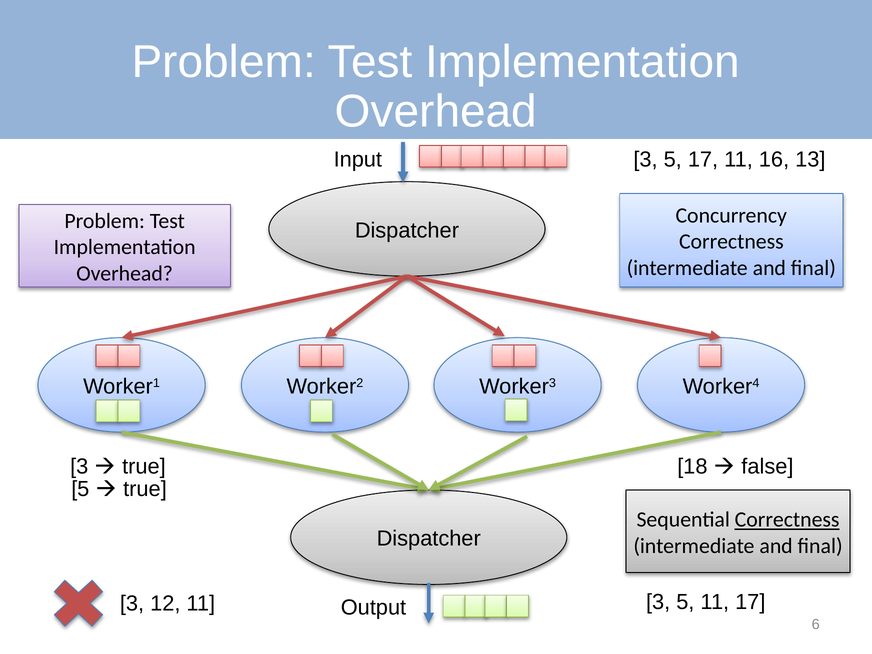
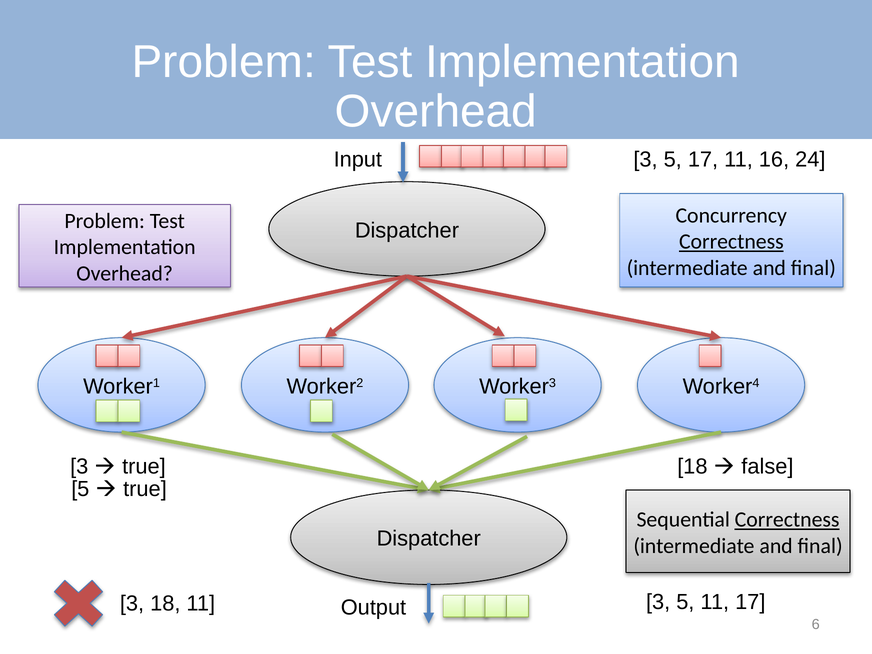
13: 13 -> 24
Correctness at (731, 242) underline: none -> present
3 12: 12 -> 18
